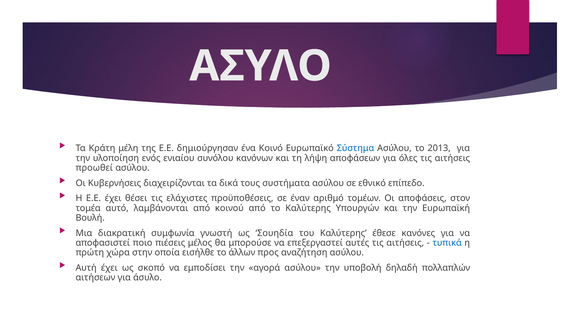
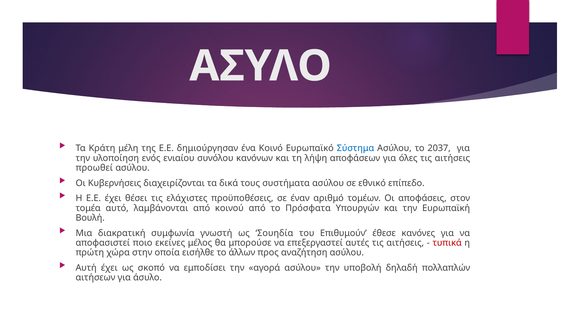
2013: 2013 -> 2037
το Καλύτερης: Καλύτερης -> Πρόσφατα
του Καλύτερης: Καλύτερης -> Επιθυμούν
πιέσεις: πιέσεις -> εκείνες
τυπικά colour: blue -> red
